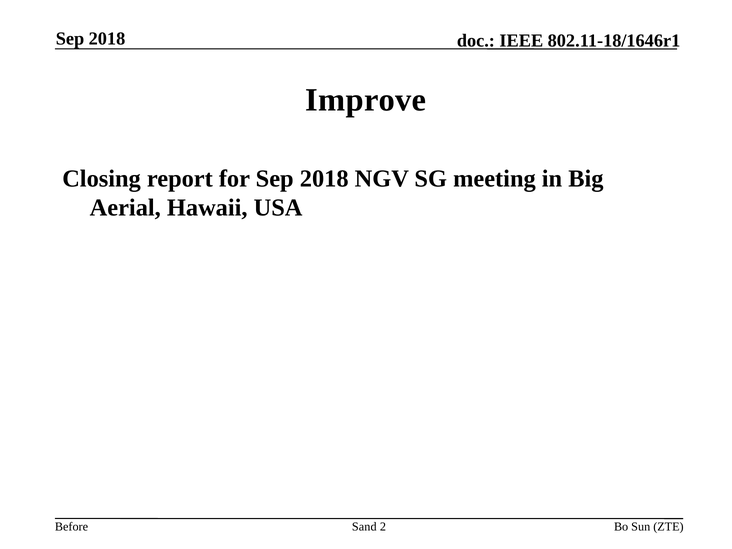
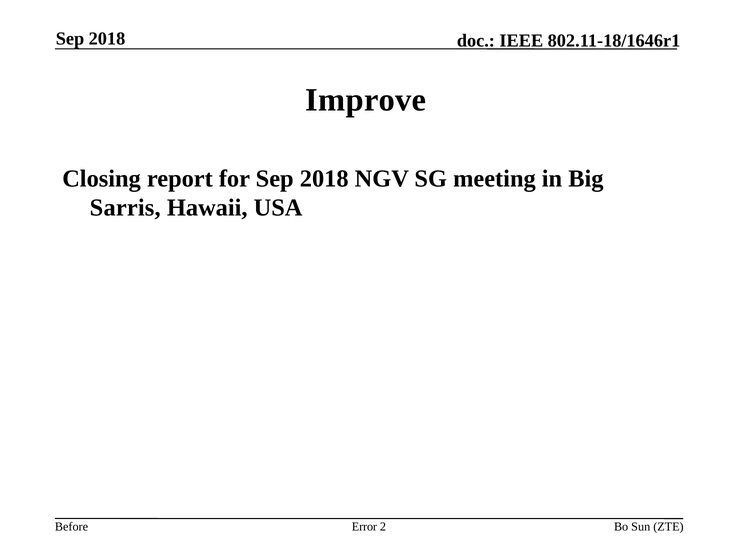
Aerial: Aerial -> Sarris
Sand: Sand -> Error
